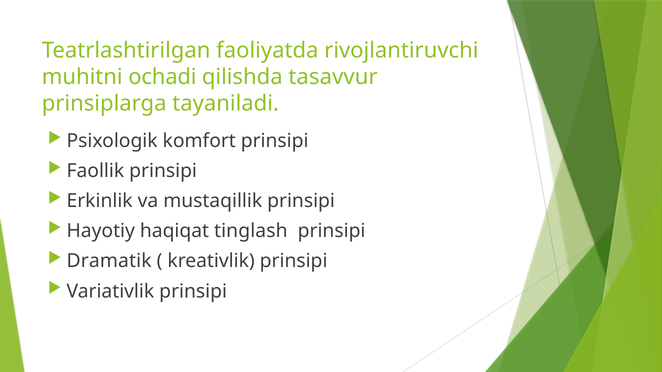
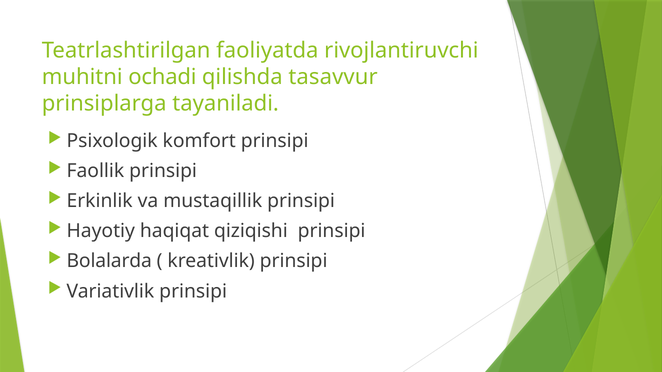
tinglash: tinglash -> qiziqishi
Dramatik: Dramatik -> Bolalarda
